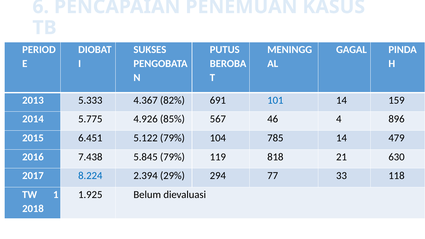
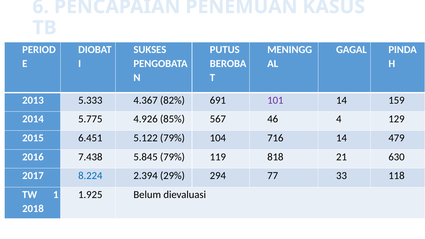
101 colour: blue -> purple
896: 896 -> 129
785: 785 -> 716
